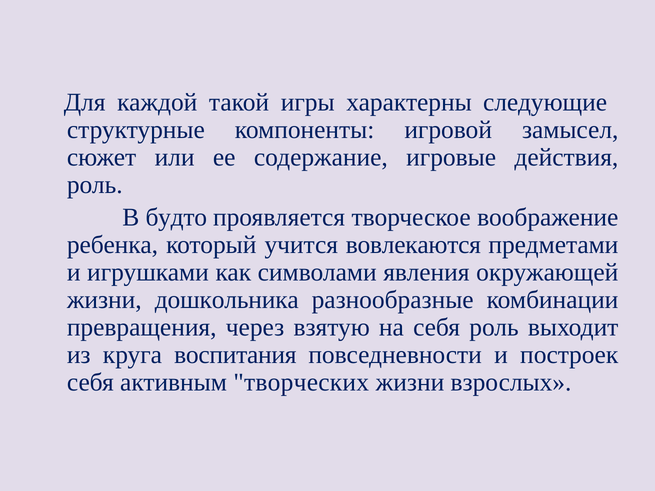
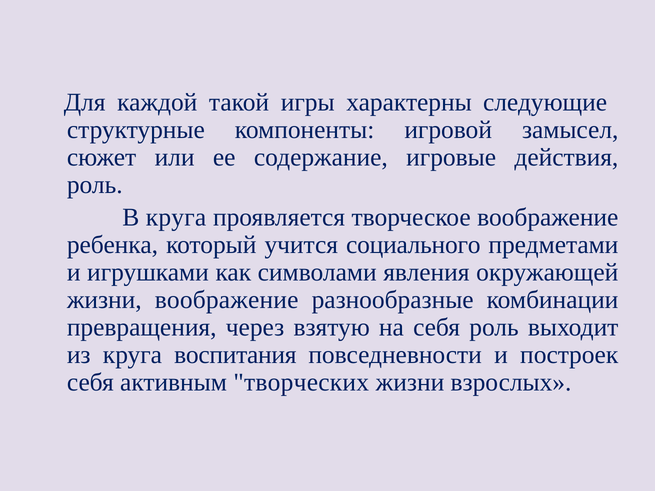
В будто: будто -> круга
вовлекаются: вовлекаются -> социального
жизни дошкольника: дошкольника -> воображение
